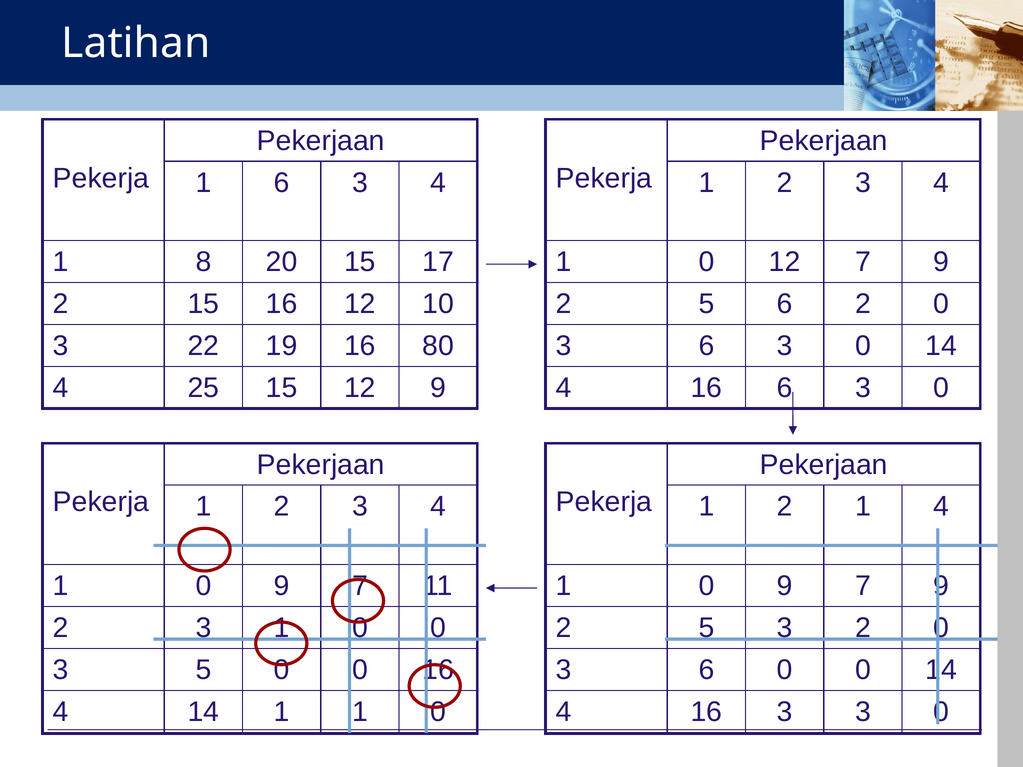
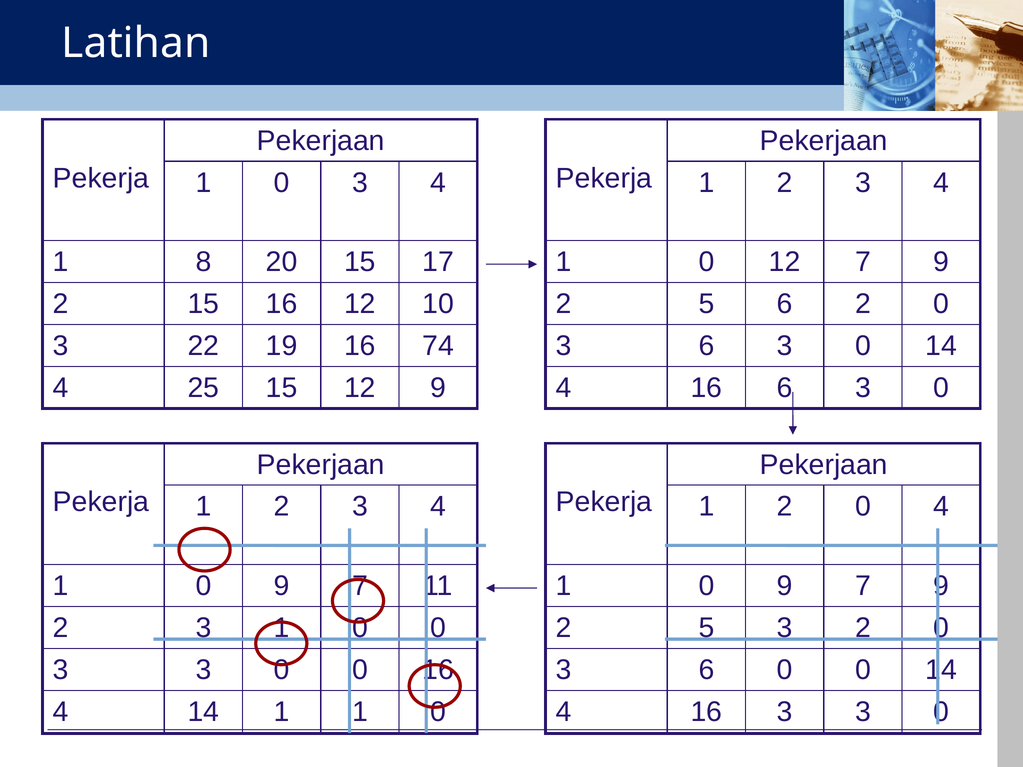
6 at (282, 183): 6 -> 0
80: 80 -> 74
1 2 1: 1 -> 0
5 at (203, 670): 5 -> 3
